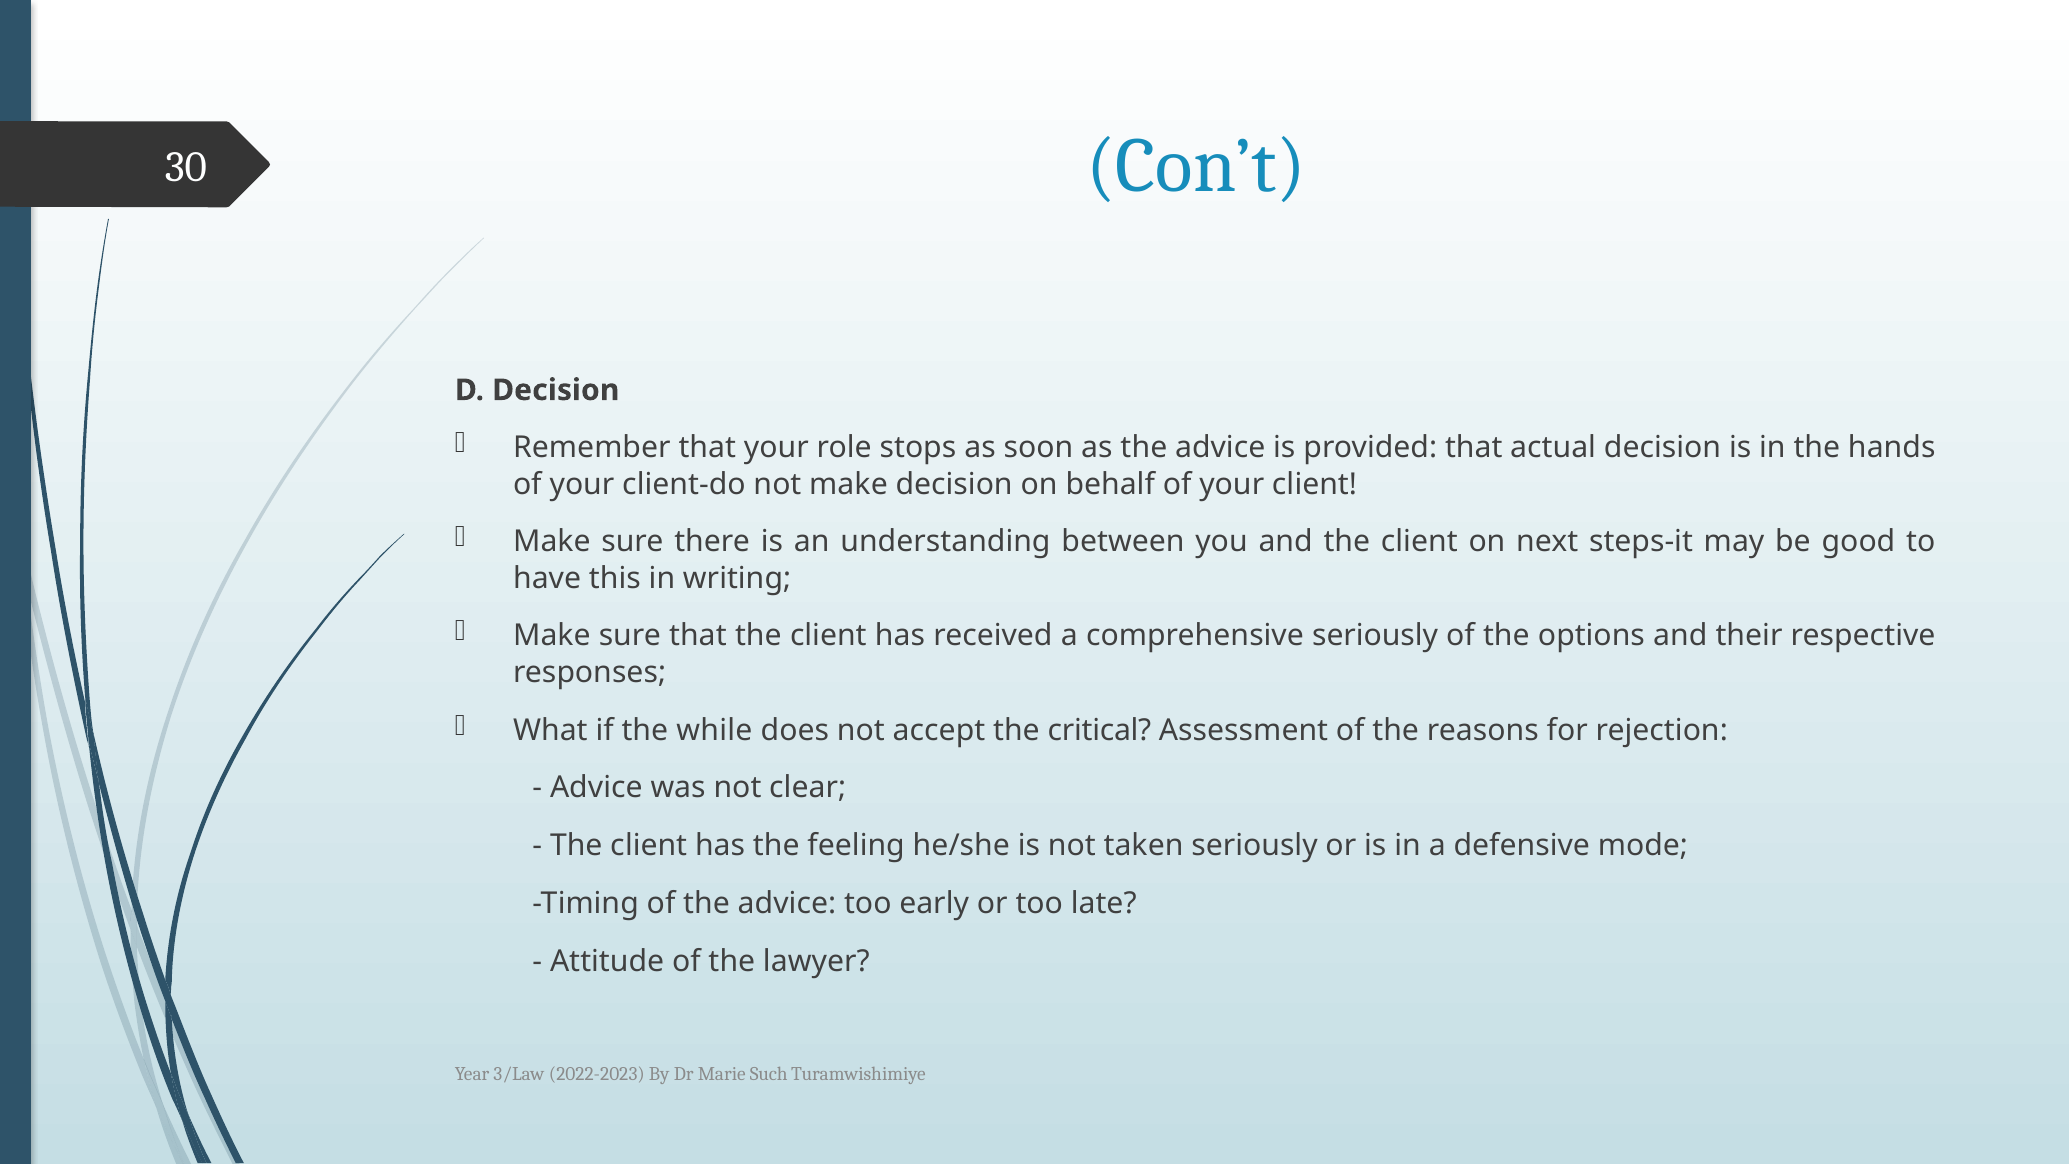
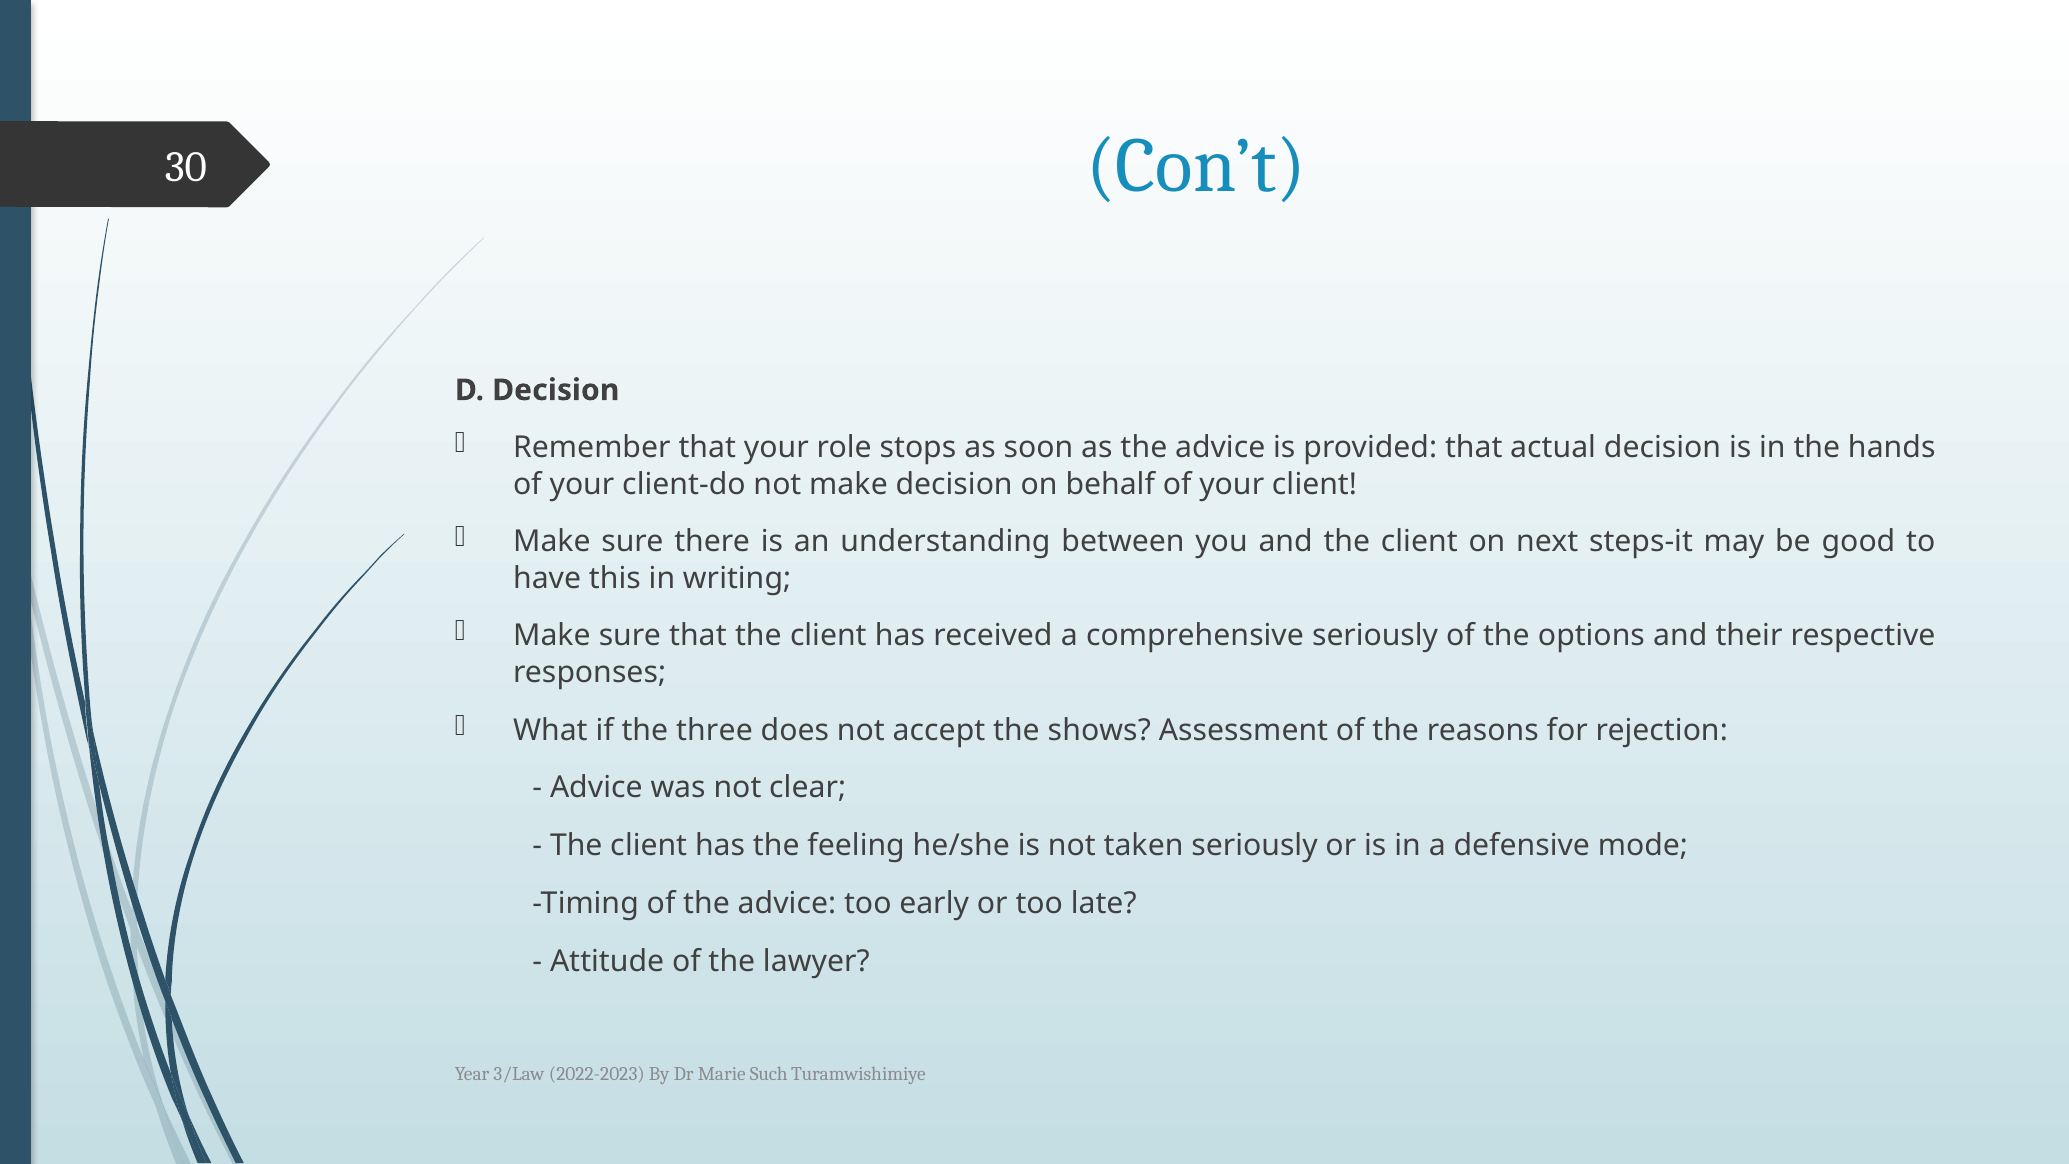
while: while -> three
critical: critical -> shows
